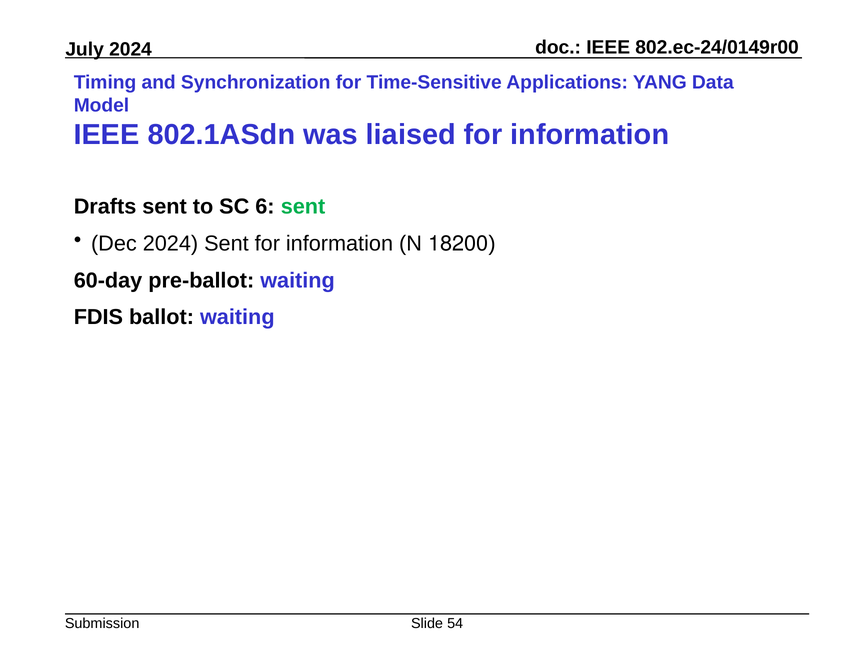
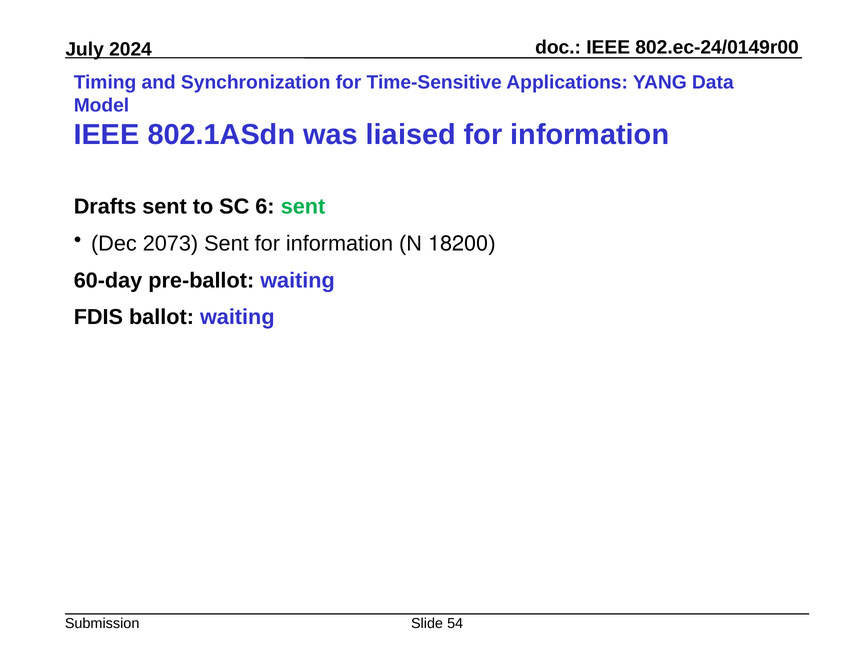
Dec 2024: 2024 -> 2073
